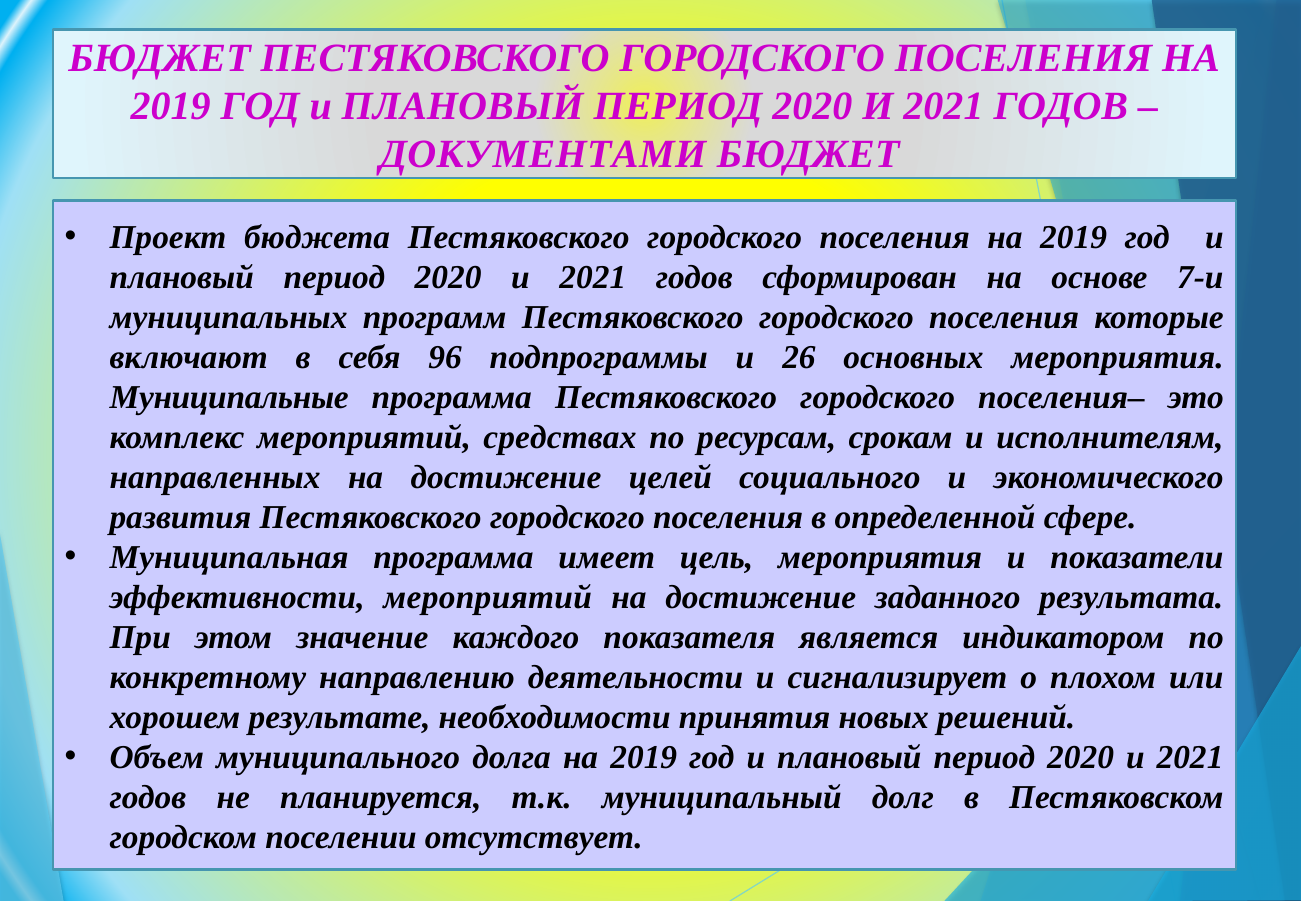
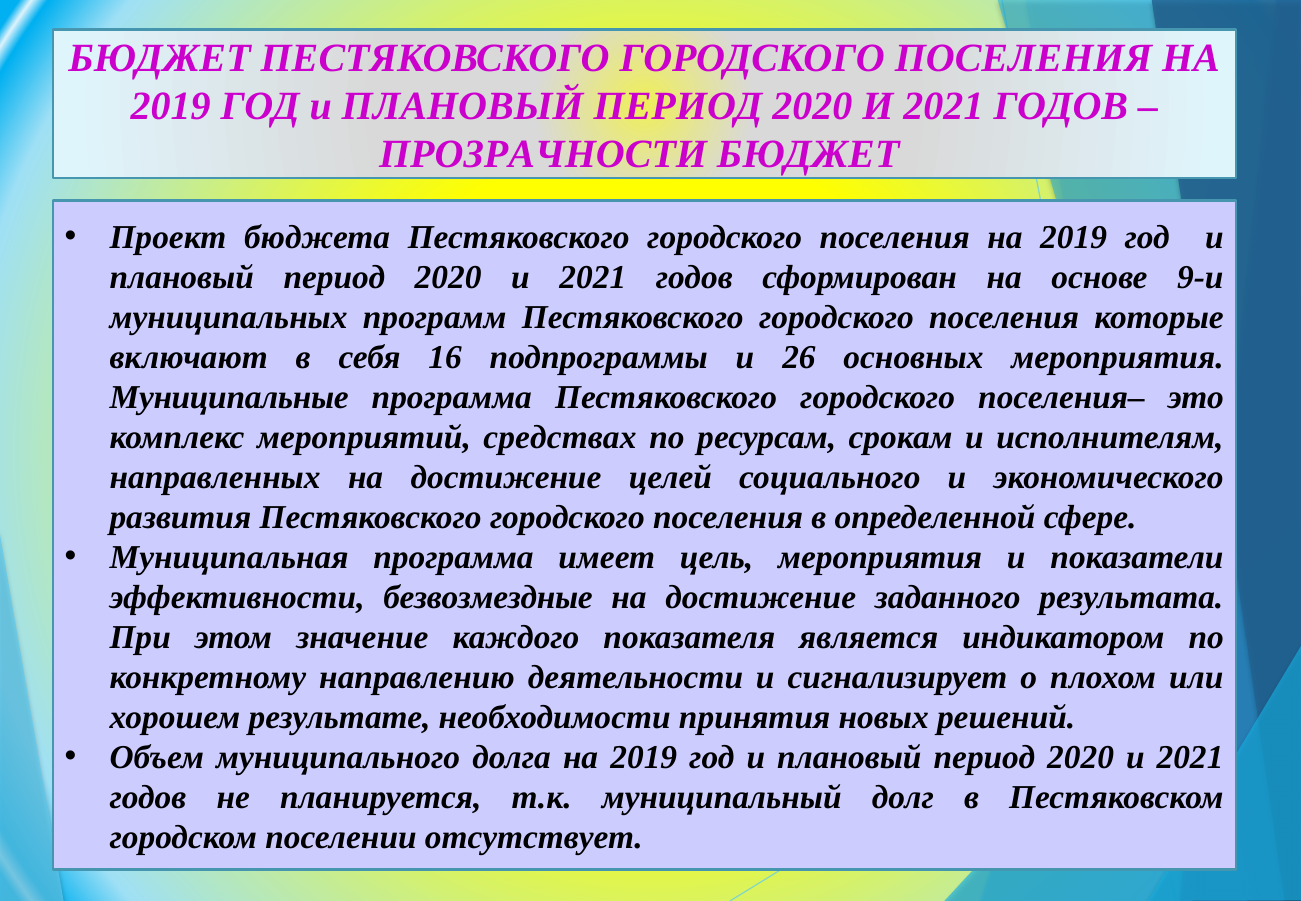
ДОКУМЕНТАМИ: ДОКУМЕНТАМИ -> ПРОЗРАЧНОСТИ
7-и: 7-и -> 9-и
96: 96 -> 16
эффективности мероприятий: мероприятий -> безвозмездные
